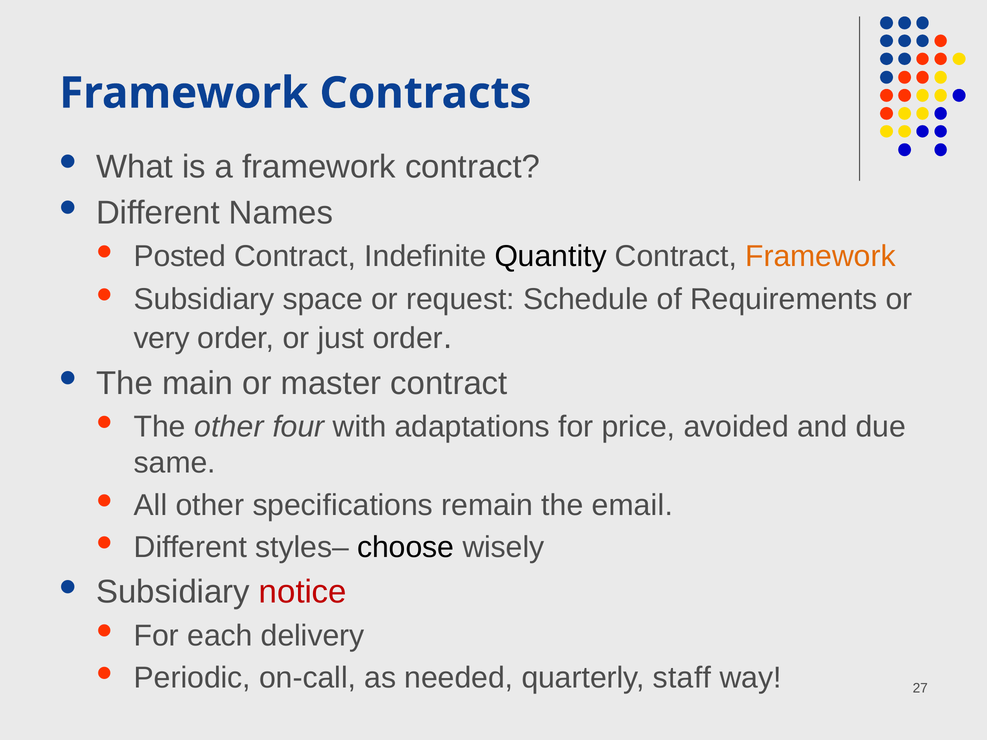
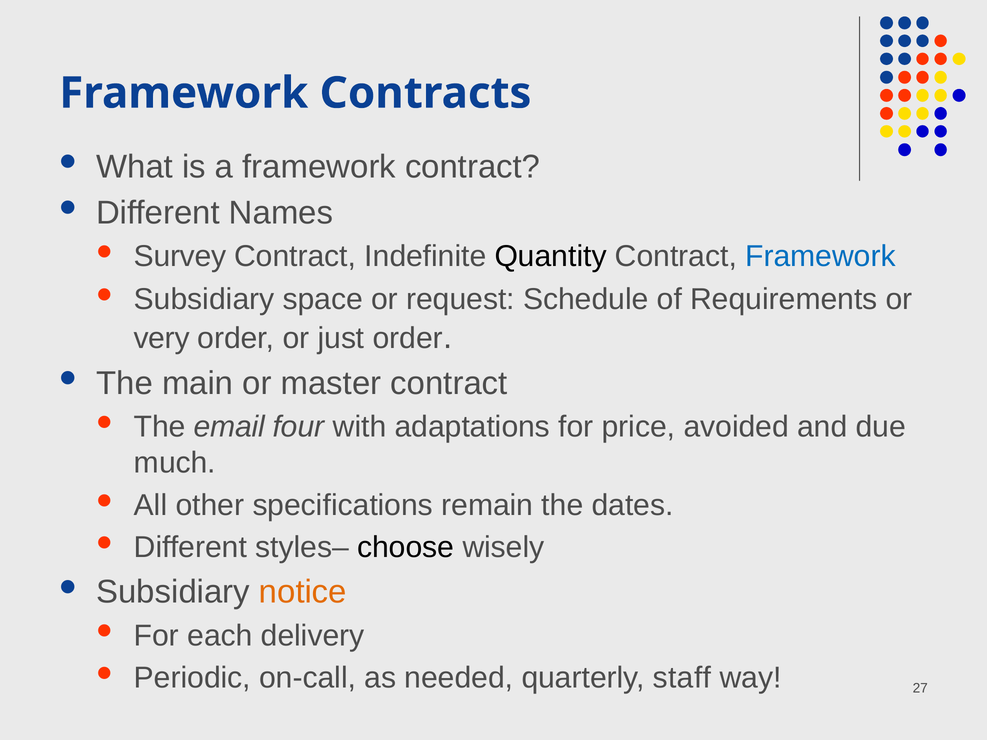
Posted: Posted -> Survey
Framework at (821, 257) colour: orange -> blue
The other: other -> email
same: same -> much
email: email -> dates
notice colour: red -> orange
